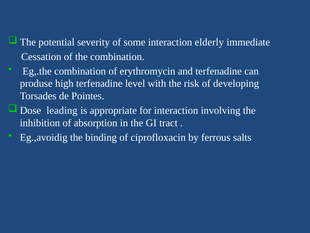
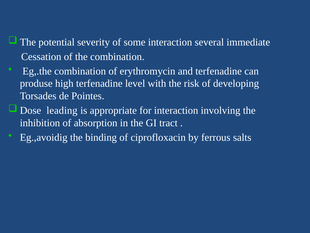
elderly: elderly -> several
